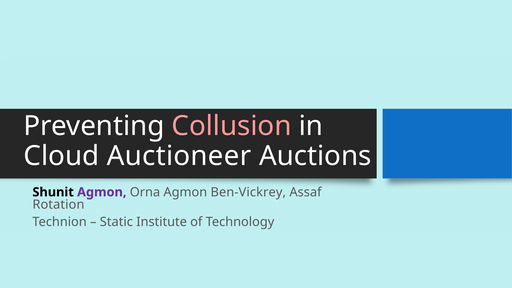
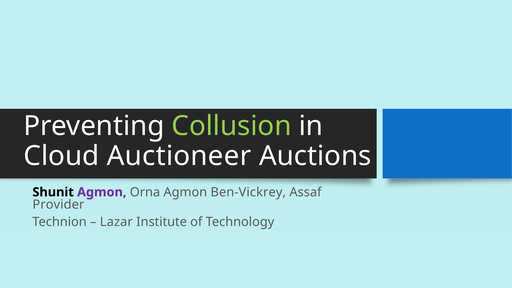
Collusion colour: pink -> light green
Rotation: Rotation -> Provider
Static: Static -> Lazar
